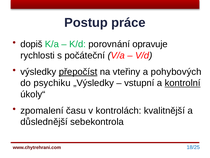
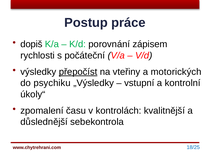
opravuje: opravuje -> zápisem
pohybových: pohybových -> motorických
kontrolní underline: present -> none
